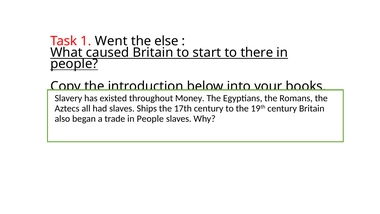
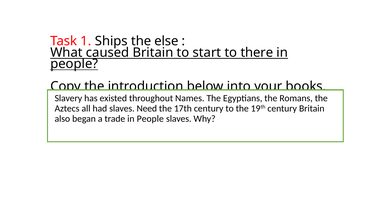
Went: Went -> Ships
Money: Money -> Names
Ships: Ships -> Need
